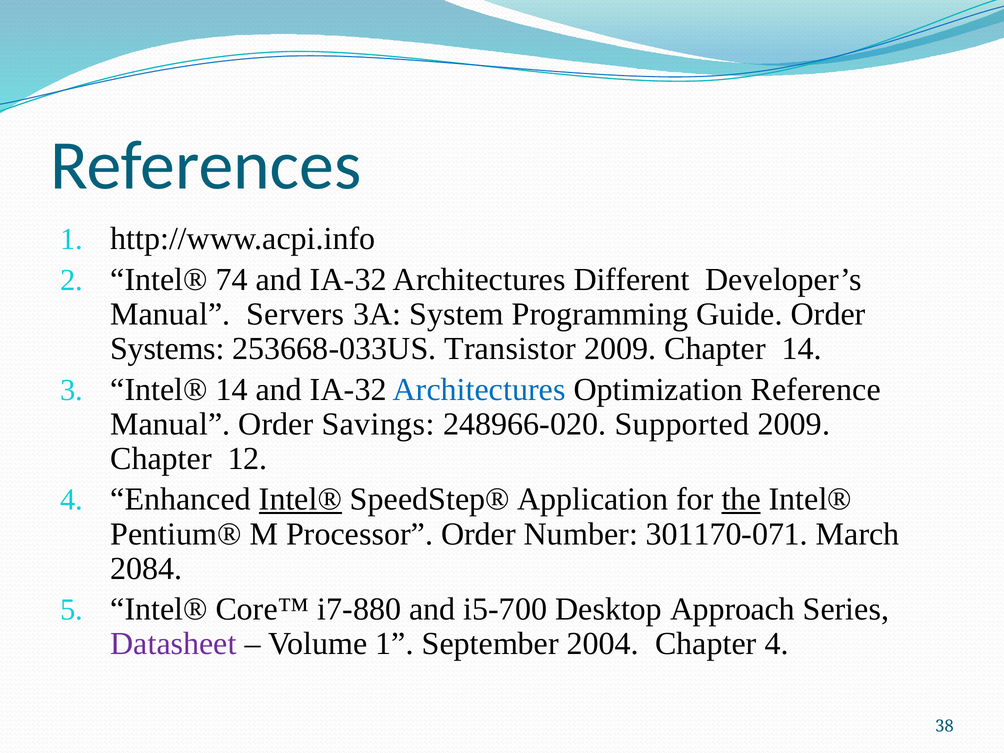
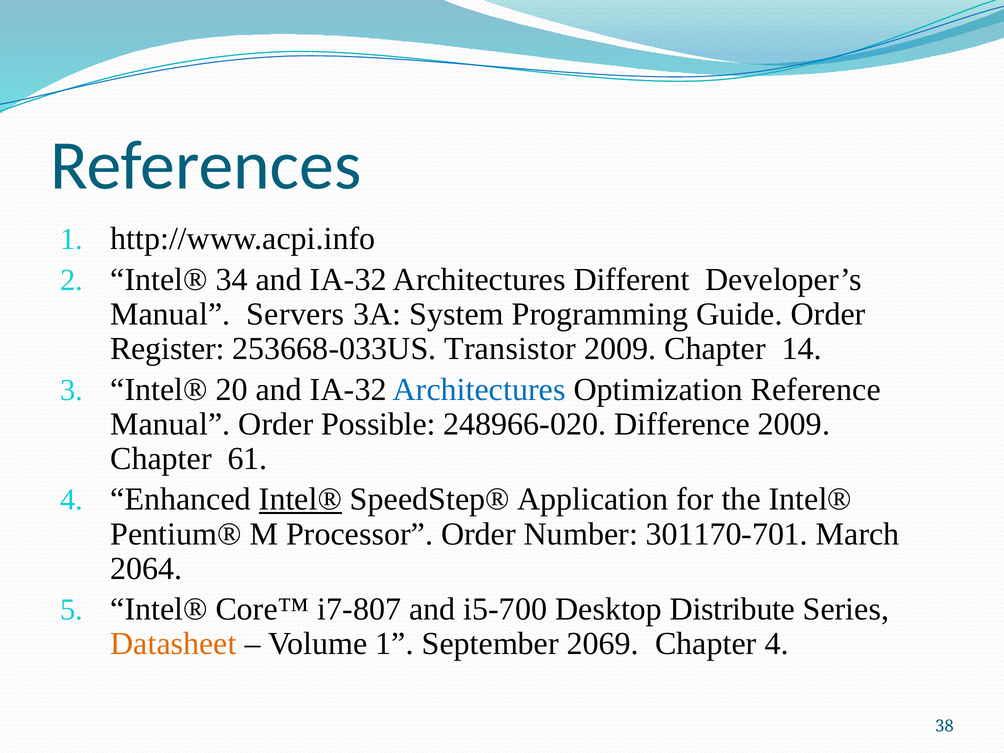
74: 74 -> 34
Systems: Systems -> Register
Intel® 14: 14 -> 20
Savings: Savings -> Possible
Supported: Supported -> Difference
12: 12 -> 61
the underline: present -> none
301170-071: 301170-071 -> 301170-701
2084: 2084 -> 2064
i7-880: i7-880 -> i7-807
Approach: Approach -> Distribute
Datasheet colour: purple -> orange
2004: 2004 -> 2069
